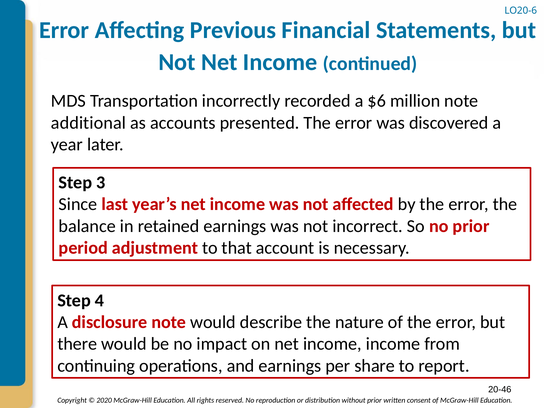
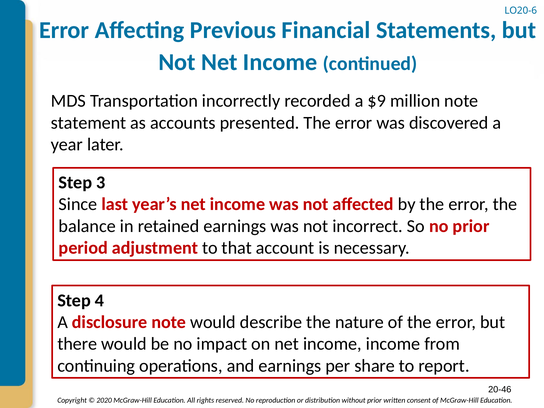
$6: $6 -> $9
additional: additional -> statement
